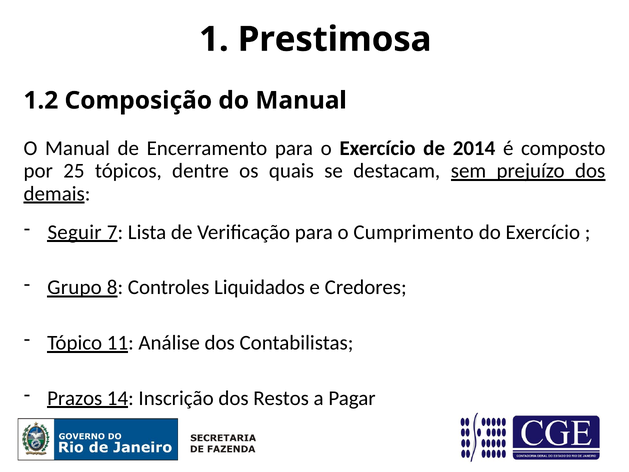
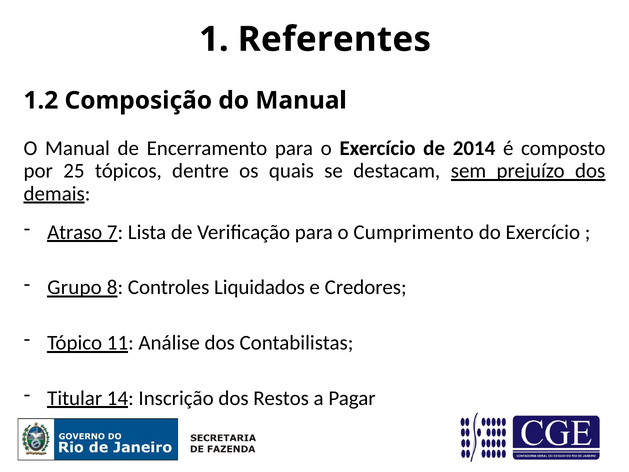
Prestimosa: Prestimosa -> Referentes
Seguir: Seguir -> Atraso
Prazos: Prazos -> Titular
